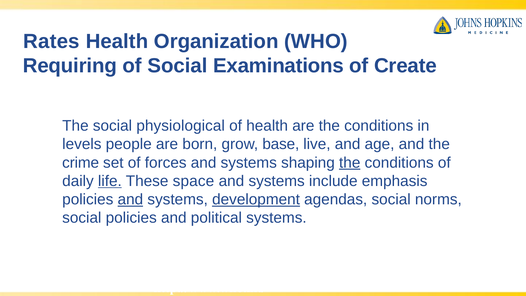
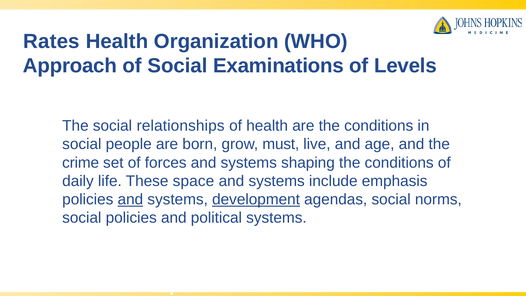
Requiring: Requiring -> Approach
Create: Create -> Levels
physiological: physiological -> relationships
levels at (82, 144): levels -> social
base: base -> must
the at (350, 163) underline: present -> none
life underline: present -> none
